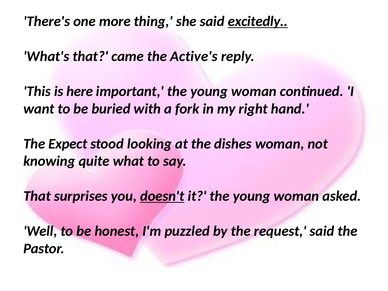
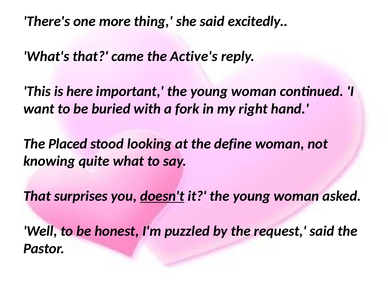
excitedly underline: present -> none
Expect: Expect -> Placed
dishes: dishes -> define
